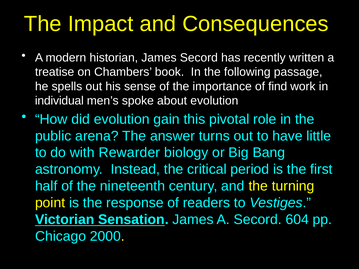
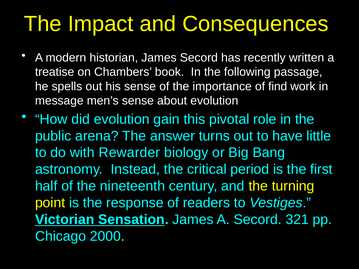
individual: individual -> message
men’s spoke: spoke -> sense
604: 604 -> 321
